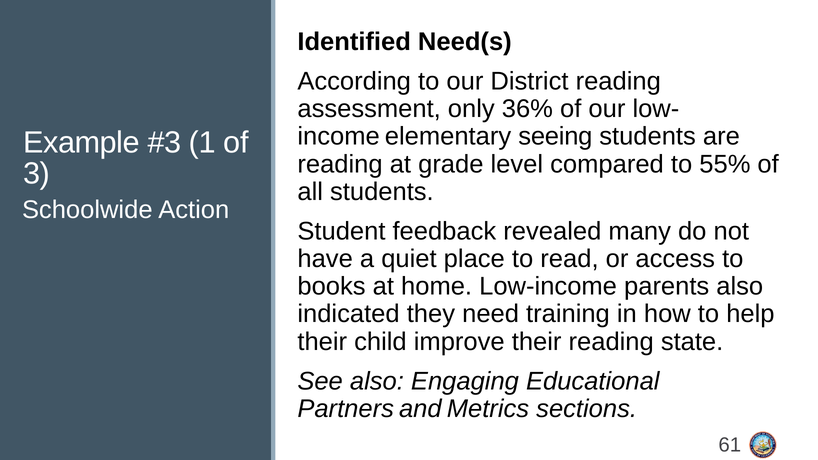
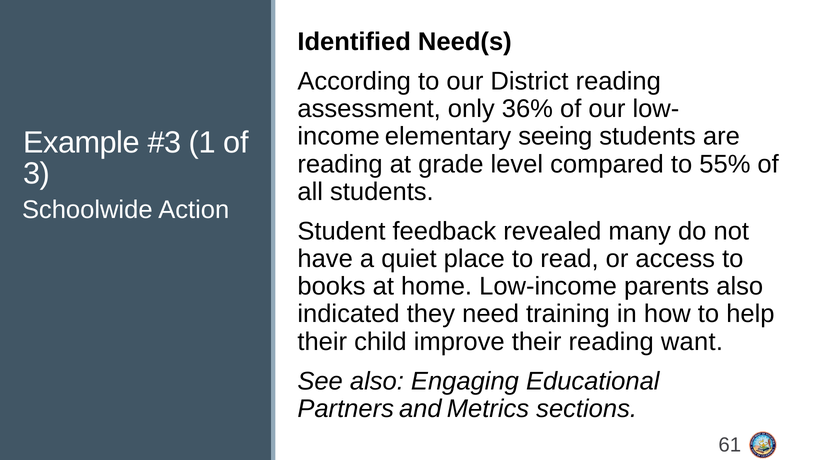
state: state -> want
